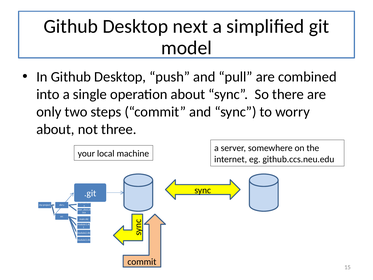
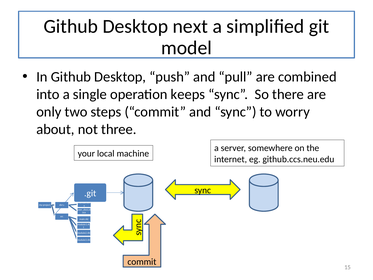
operation about: about -> keeps
